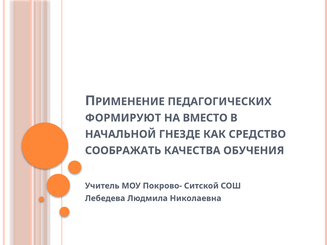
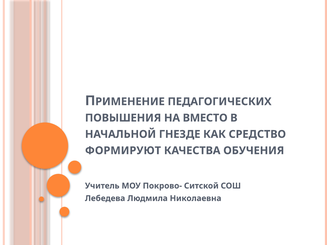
ФОРМИРУЮТ: ФОРМИРУЮТ -> ПОВЫШЕНИЯ
СООБРАЖАТЬ: СООБРАЖАТЬ -> ФОРМИРУЮТ
